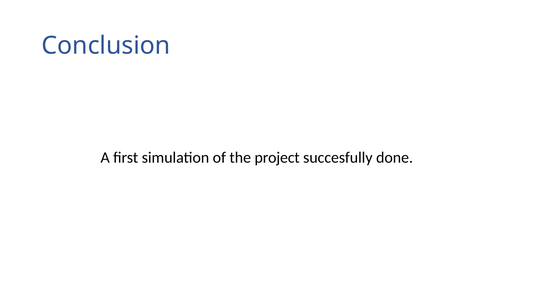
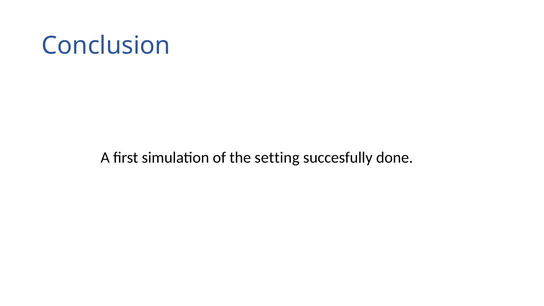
project: project -> setting
